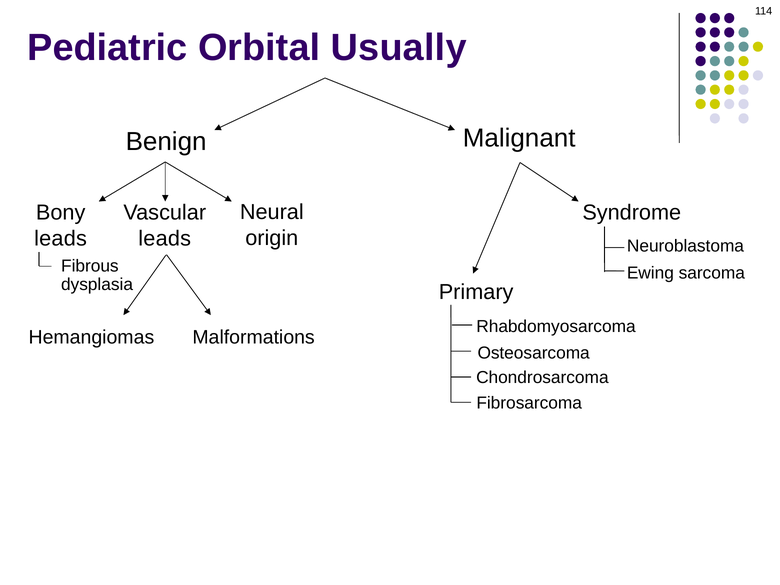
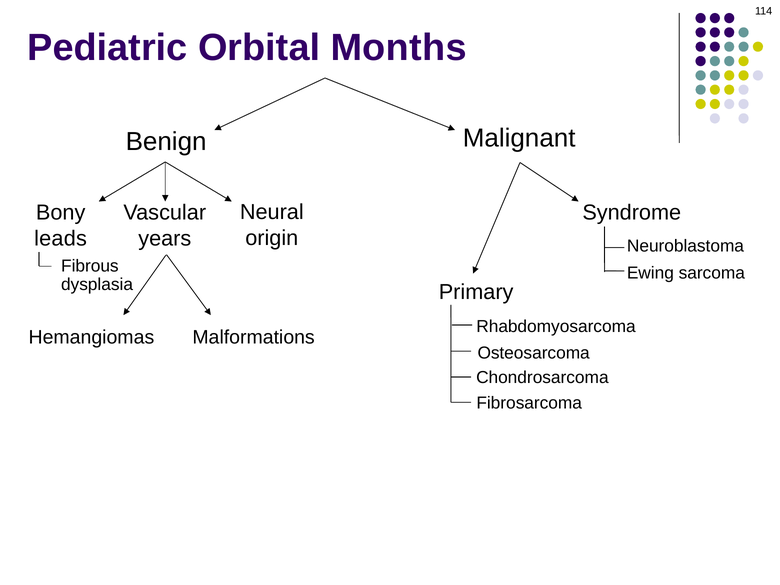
Usually: Usually -> Months
leads at (165, 239): leads -> years
